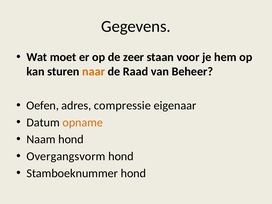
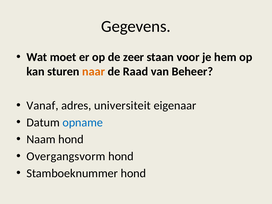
Oefen: Oefen -> Vanaf
compressie: compressie -> universiteit
opname colour: orange -> blue
